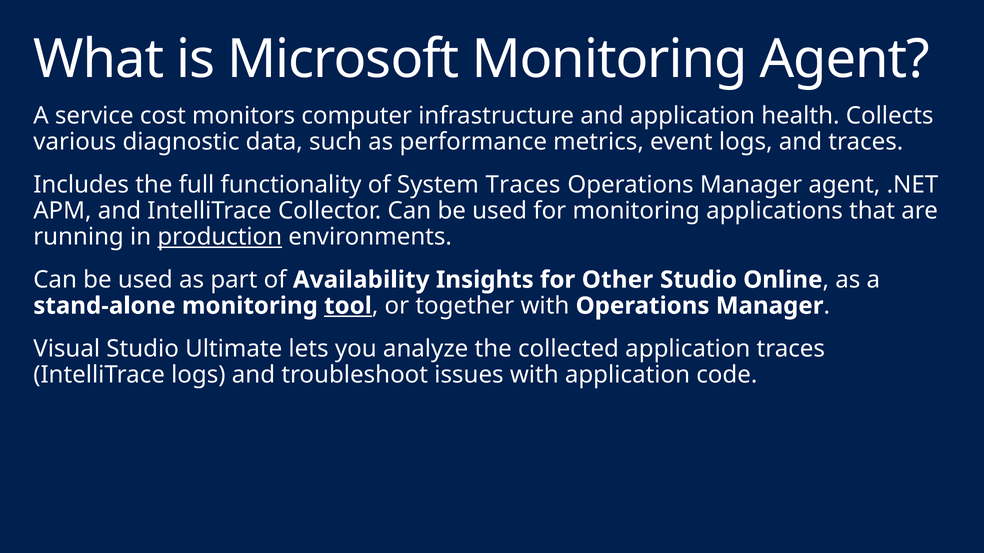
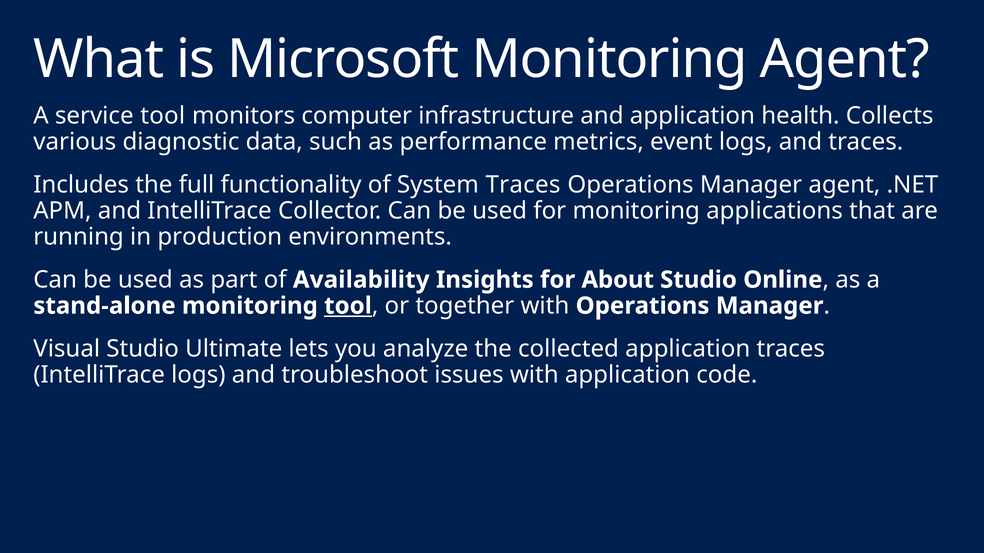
service cost: cost -> tool
production underline: present -> none
Other: Other -> About
